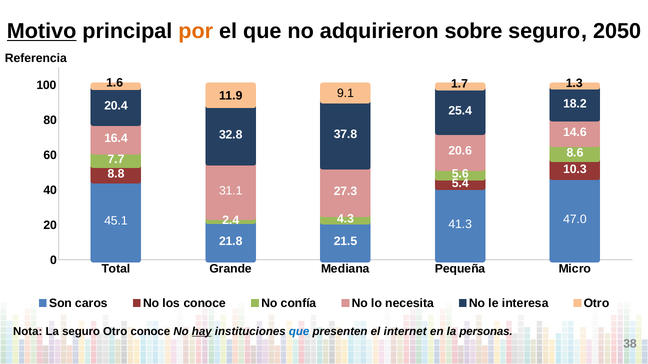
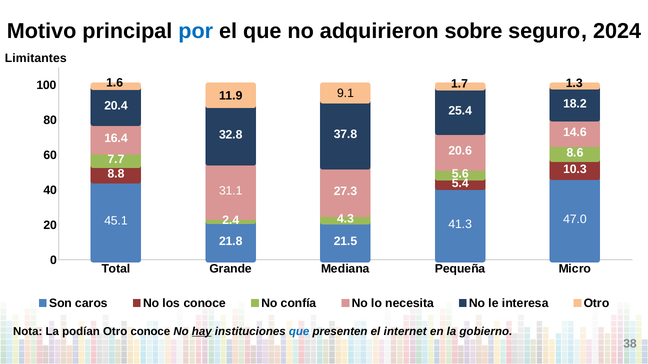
Motivo underline: present -> none
por colour: orange -> blue
2050: 2050 -> 2024
Referencia: Referencia -> Limitantes
La seguro: seguro -> podían
personas: personas -> gobierno
